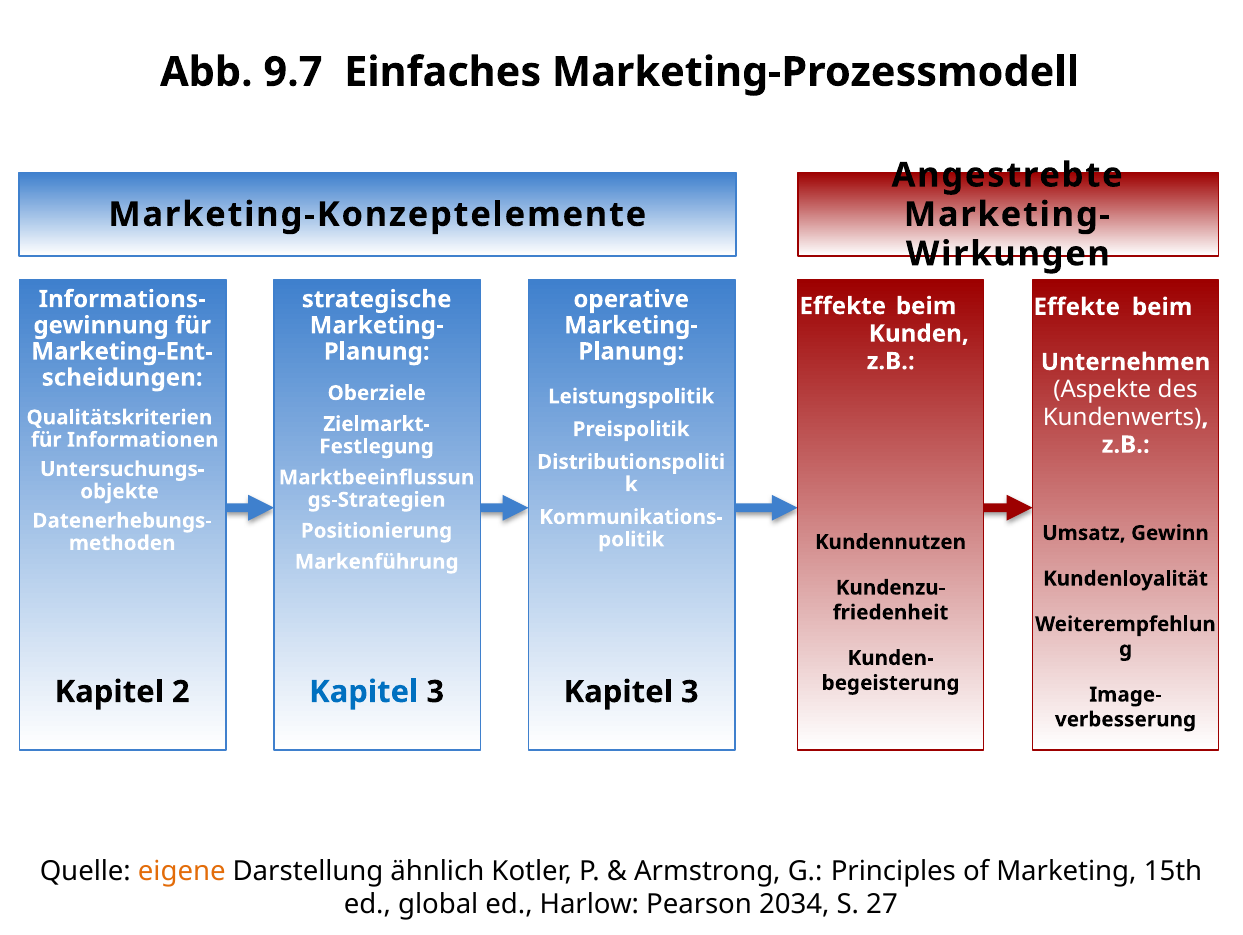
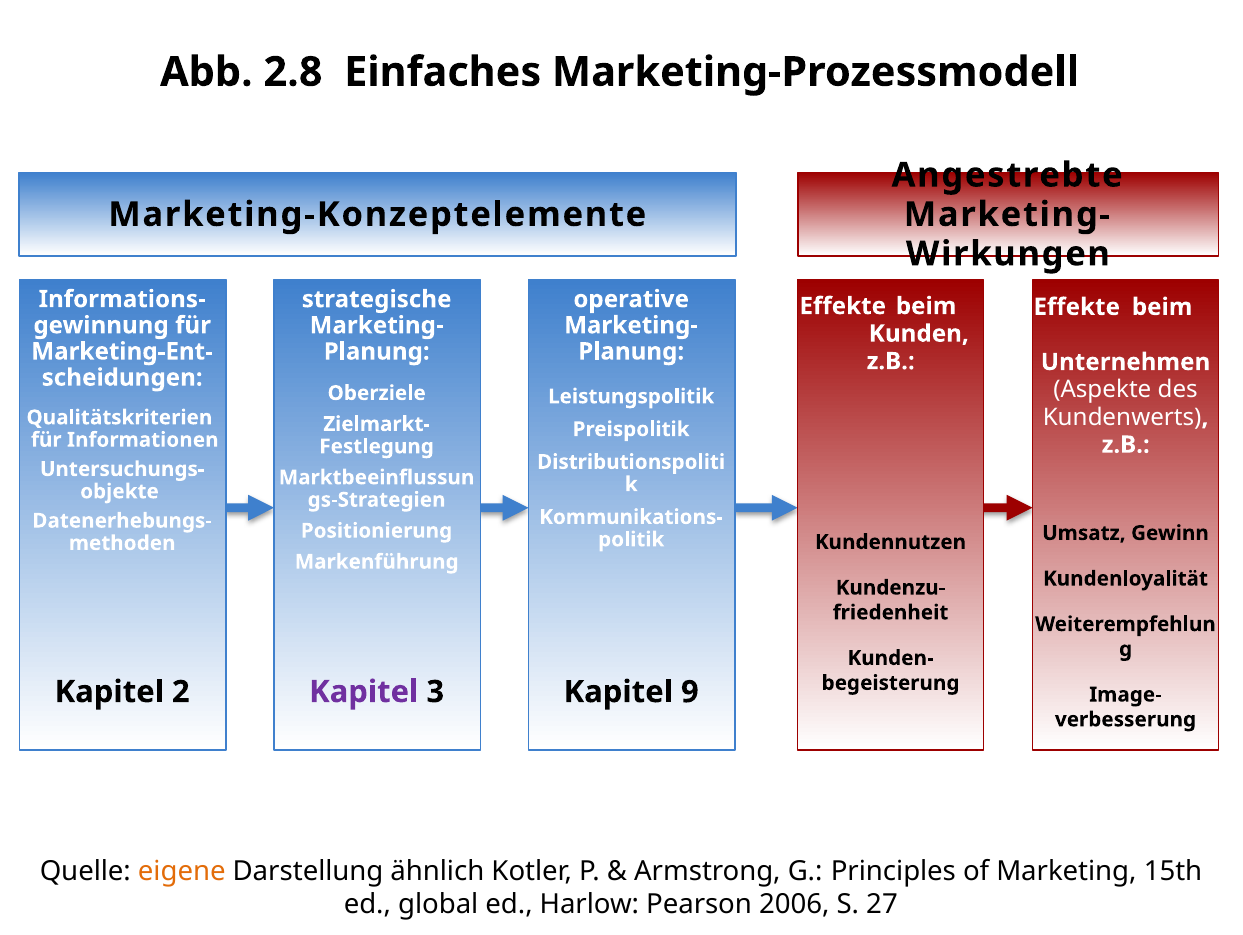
9.7: 9.7 -> 2.8
Kapitel at (364, 692) colour: blue -> purple
3 Kapitel 3: 3 -> 9
2034: 2034 -> 2006
